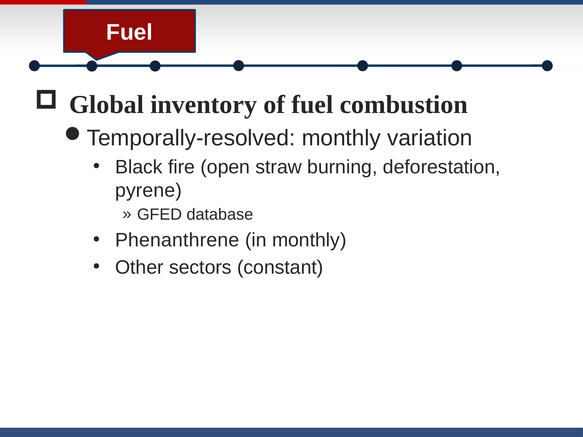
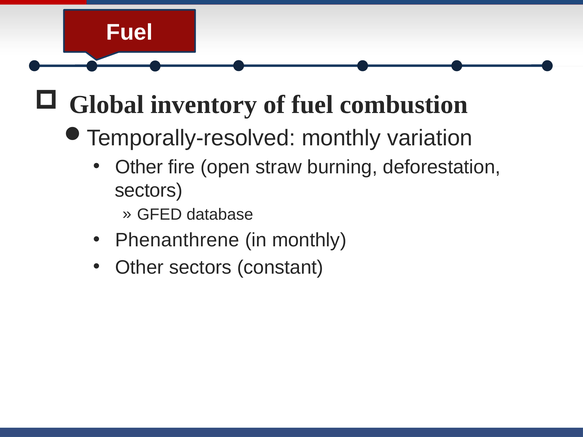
Black at (139, 167): Black -> Other
pyrene at (149, 190): pyrene -> sectors
